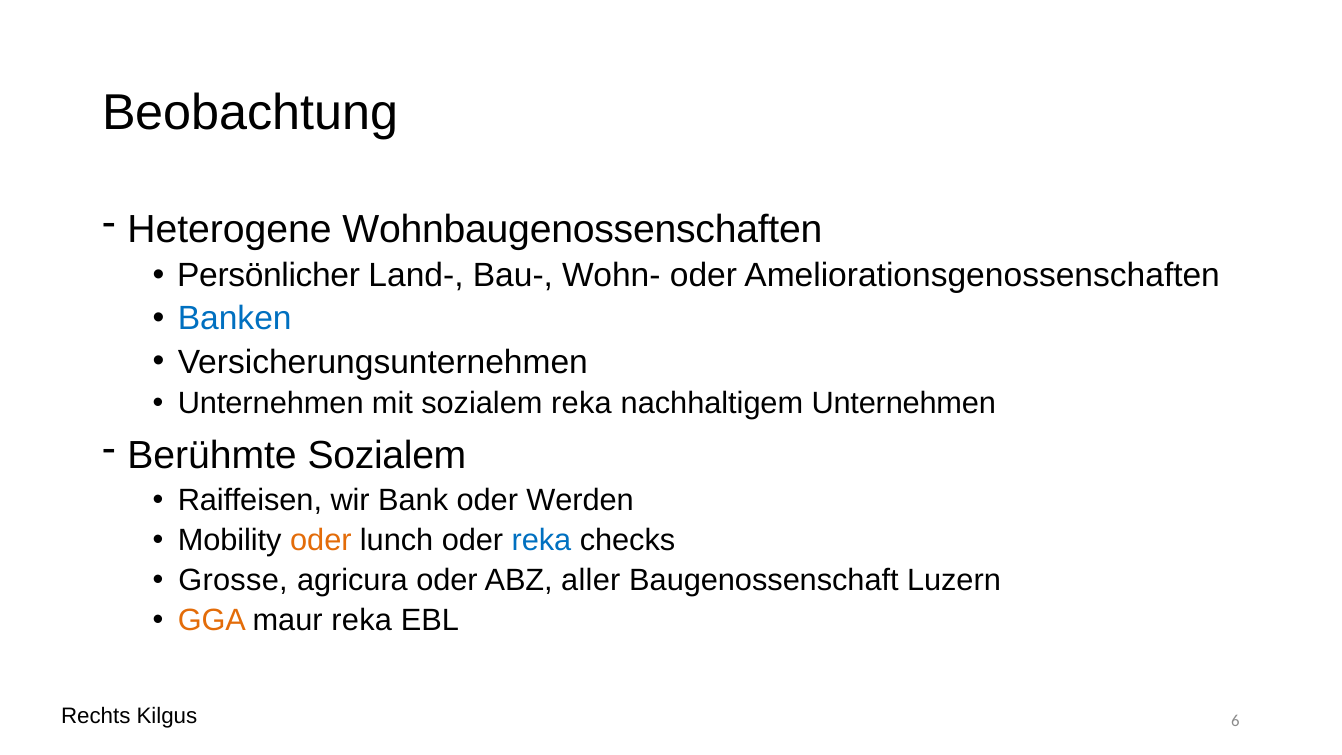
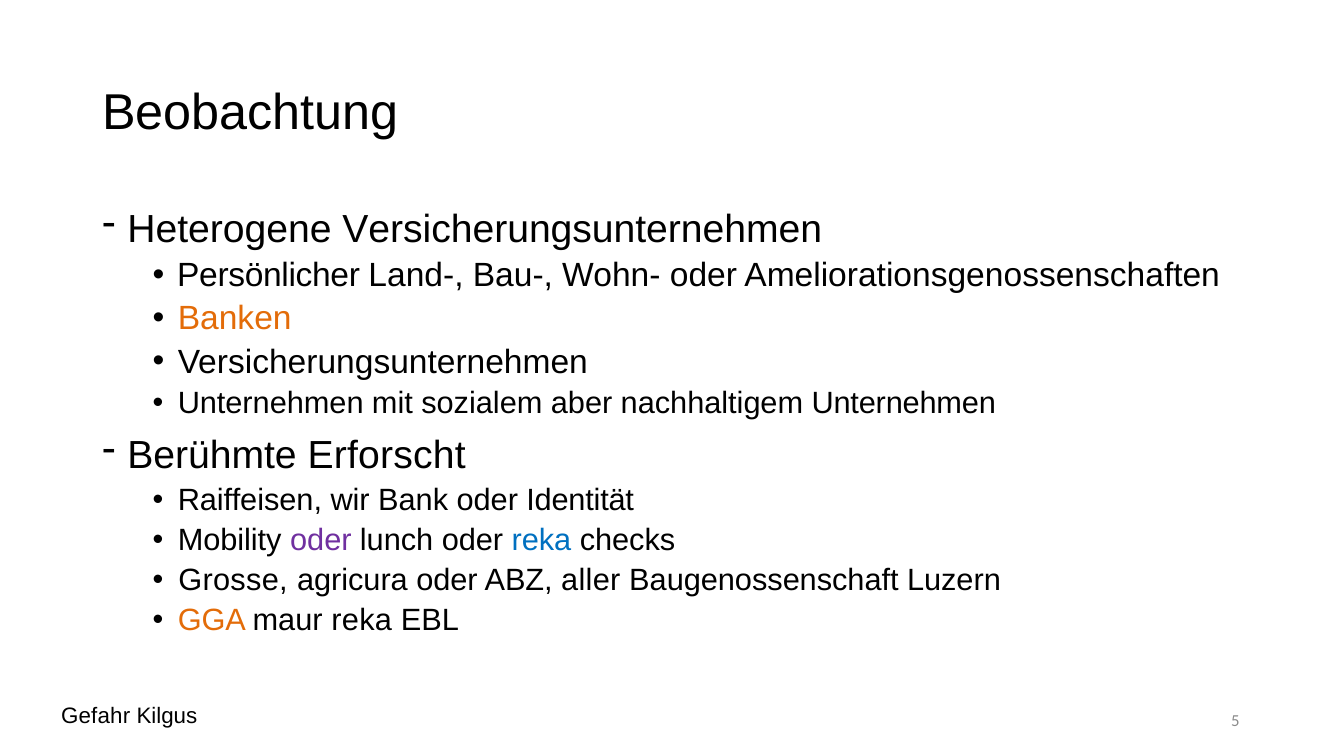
Heterogene Wohnbaugenossenschaften: Wohnbaugenossenschaften -> Versicherungsunternehmen
Banken colour: blue -> orange
sozialem reka: reka -> aber
Berühmte Sozialem: Sozialem -> Erforscht
Werden: Werden -> Identität
oder at (321, 540) colour: orange -> purple
Rechts: Rechts -> Gefahr
6: 6 -> 5
